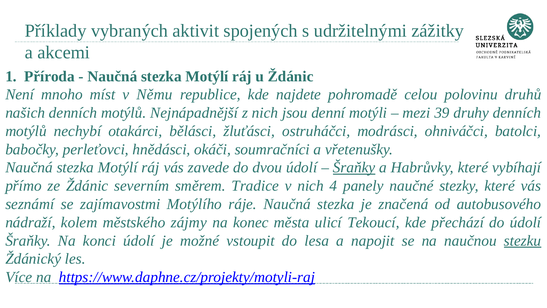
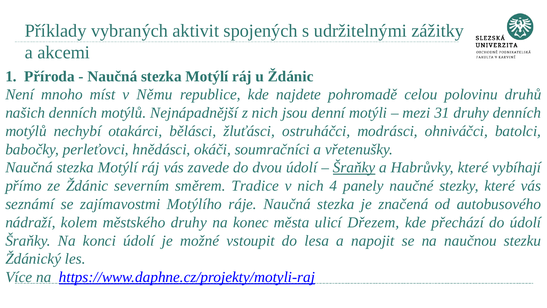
39: 39 -> 31
městského zájmy: zájmy -> druhy
Tekoucí: Tekoucí -> Dřezem
stezku underline: present -> none
